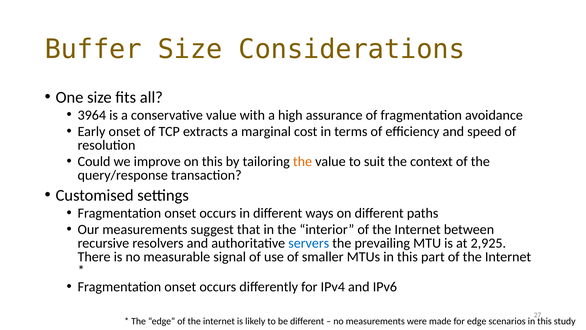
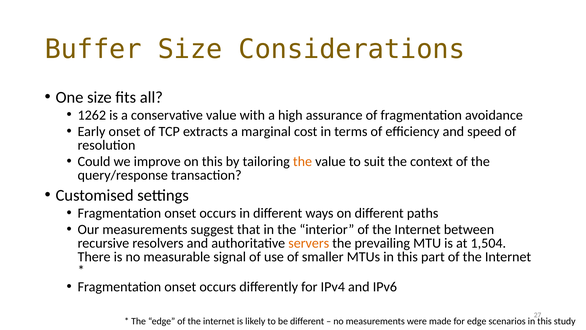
3964: 3964 -> 1262
servers colour: blue -> orange
2,925: 2,925 -> 1,504
